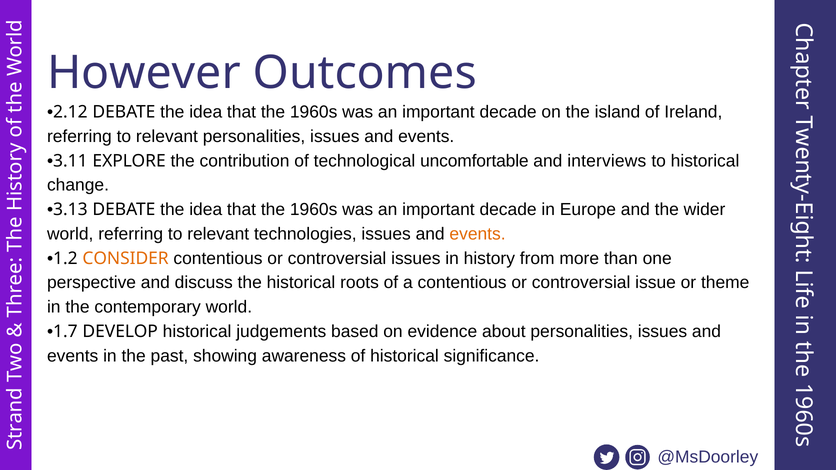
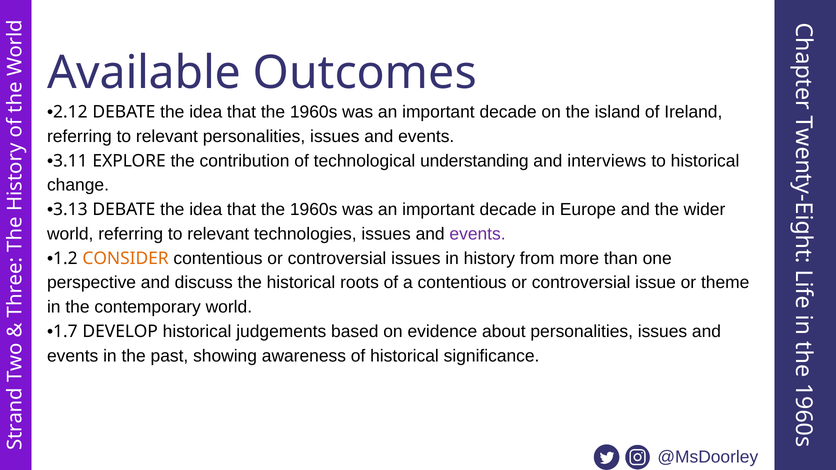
However: However -> Available
uncomfortable: uncomfortable -> understanding
events at (478, 234) colour: orange -> purple
